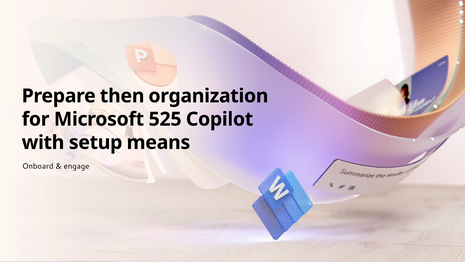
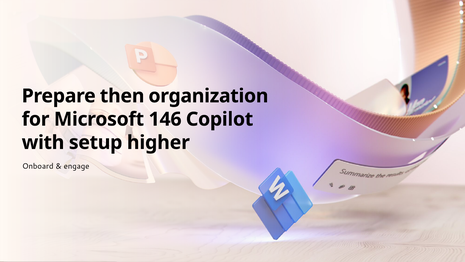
525: 525 -> 146
means: means -> higher
